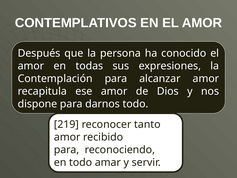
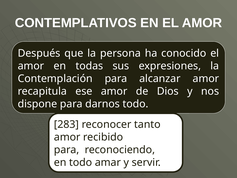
219: 219 -> 283
